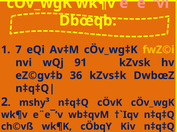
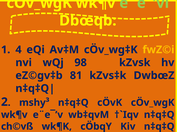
e¨e¯’vi colour: pink -> light green
7: 7 -> 4
91: 91 -> 98
36: 36 -> 81
